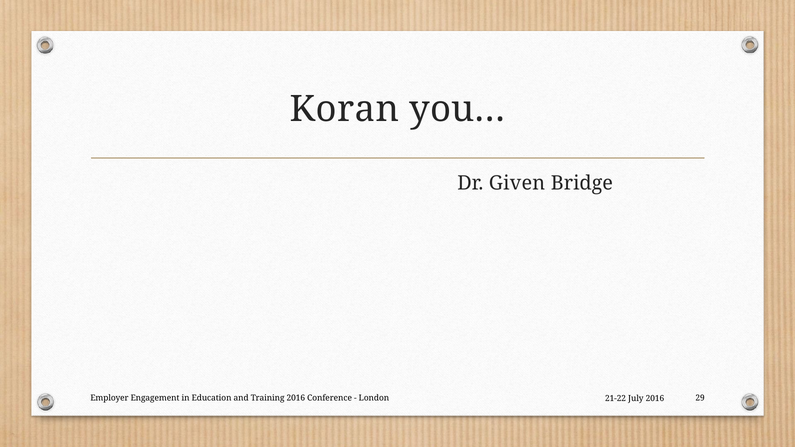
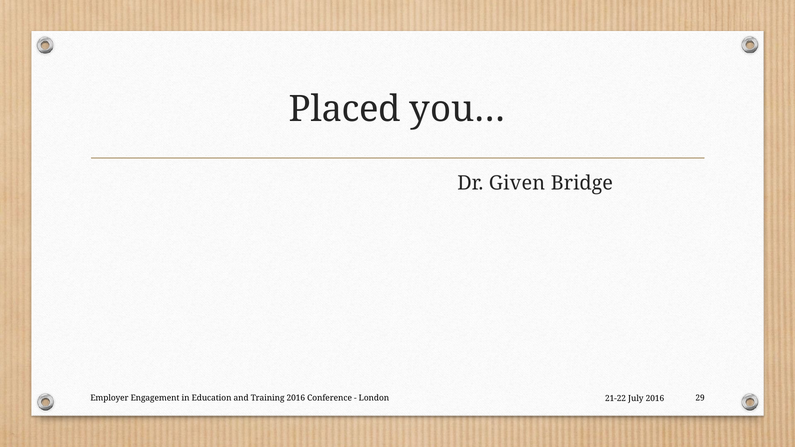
Koran: Koran -> Placed
